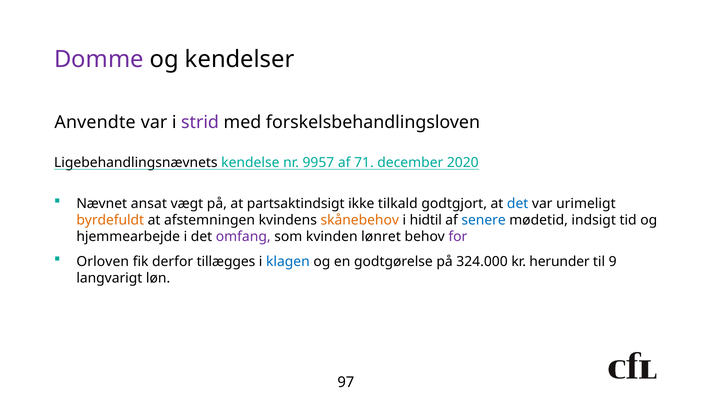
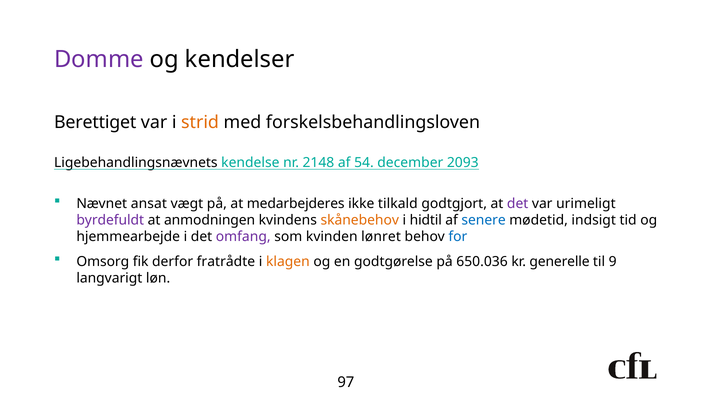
Anvendte: Anvendte -> Berettiget
strid colour: purple -> orange
9957: 9957 -> 2148
71: 71 -> 54
2020: 2020 -> 2093
partsaktindsigt: partsaktindsigt -> medarbejderes
det at (518, 204) colour: blue -> purple
byrdefuldt colour: orange -> purple
afstemningen: afstemningen -> anmodningen
for colour: purple -> blue
Orloven: Orloven -> Omsorg
tillægges: tillægges -> fratrådte
klagen colour: blue -> orange
324.000: 324.000 -> 650.036
herunder: herunder -> generelle
